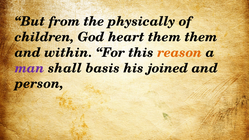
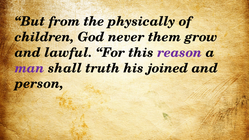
heart: heart -> never
them them: them -> grow
within: within -> lawful
reason colour: orange -> purple
basis: basis -> truth
